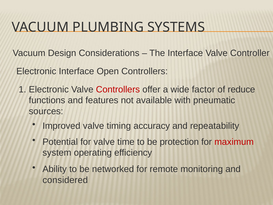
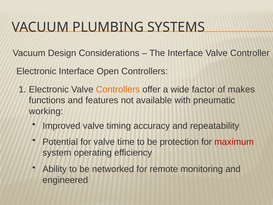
Controllers at (118, 89) colour: red -> orange
reduce: reduce -> makes
sources: sources -> working
considered: considered -> engineered
